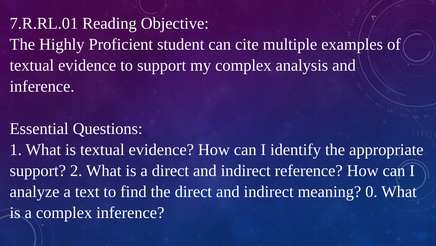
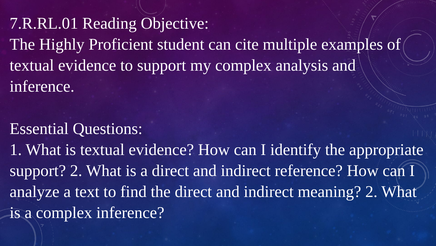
meaning 0: 0 -> 2
